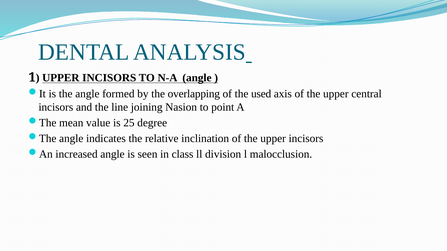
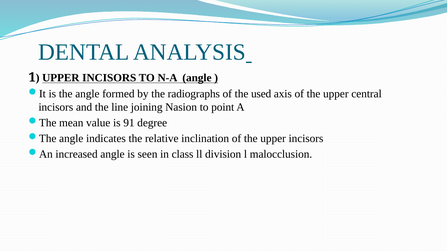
overlapping: overlapping -> radiographs
25: 25 -> 91
